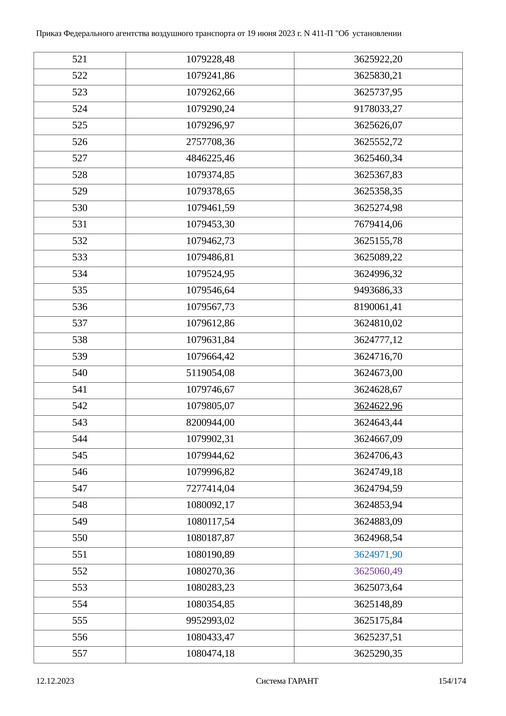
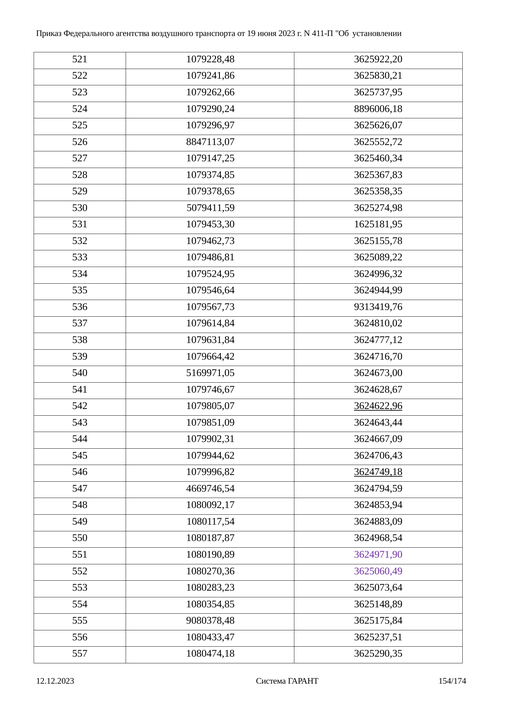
9178033,27: 9178033,27 -> 8896006,18
2757708,36: 2757708,36 -> 8847113,07
4846225,46: 4846225,46 -> 1079147,25
1079461,59: 1079461,59 -> 5079411,59
7679414,06: 7679414,06 -> 1625181,95
9493686,33: 9493686,33 -> 3624944,99
8190061,41: 8190061,41 -> 9313419,76
1079612,86: 1079612,86 -> 1079614,84
5119054,08: 5119054,08 -> 5169971,05
8200944,00: 8200944,00 -> 1079851,09
3624749,18 underline: none -> present
7277414,04: 7277414,04 -> 4669746,54
3624971,90 colour: blue -> purple
9952993,02: 9952993,02 -> 9080378,48
